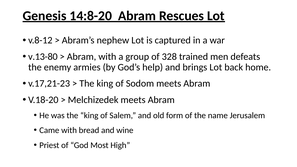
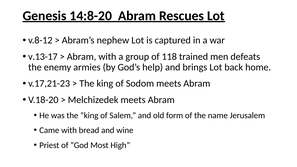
v.13-80: v.13-80 -> v.13-17
328: 328 -> 118
